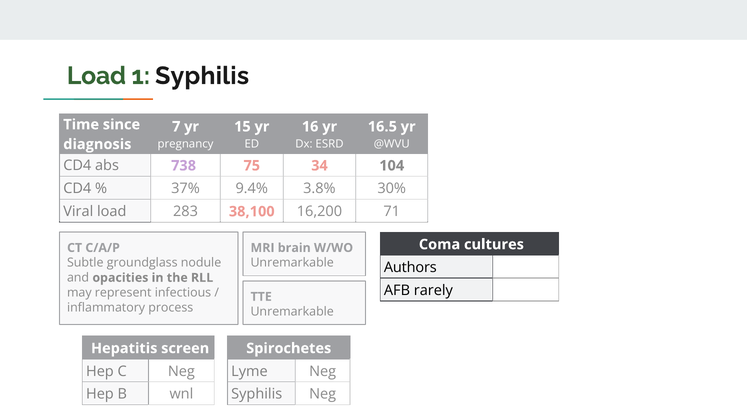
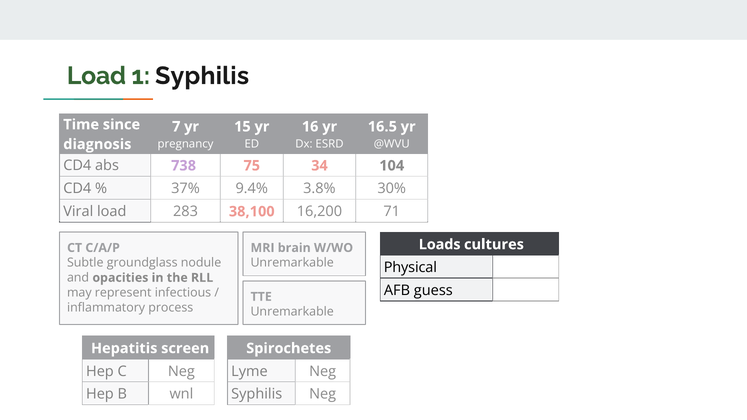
Coma: Coma -> Loads
Authors: Authors -> Physical
rarely: rarely -> guess
